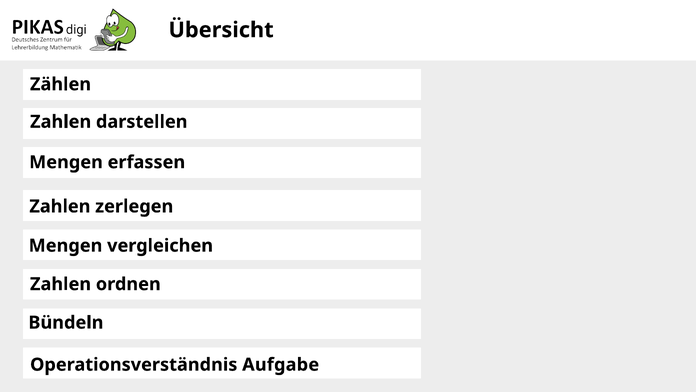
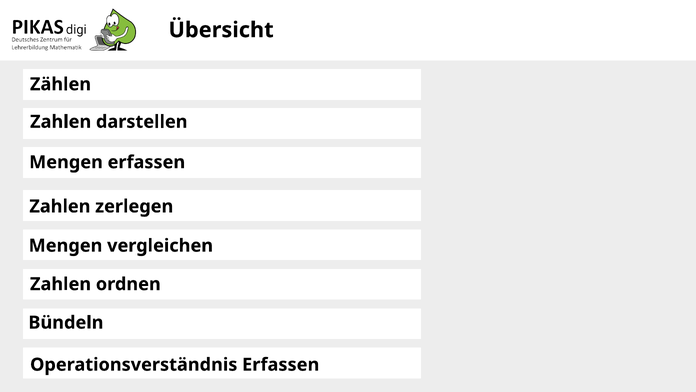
Operationsverständnis Aufgabe: Aufgabe -> Erfassen
